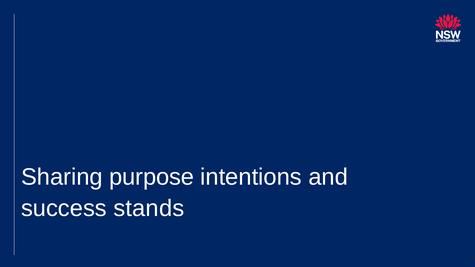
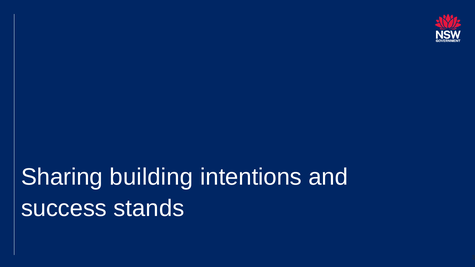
purpose: purpose -> building
